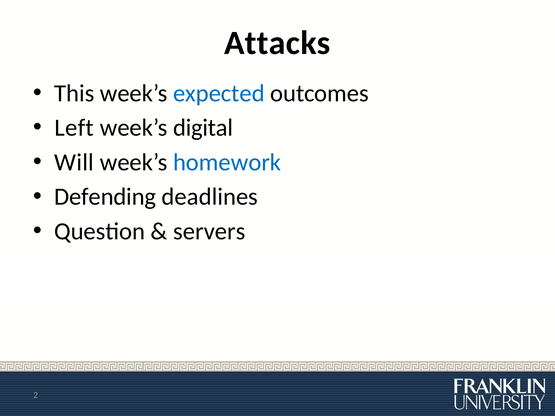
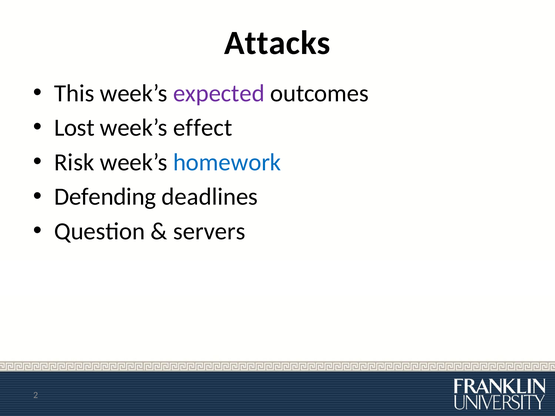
expected colour: blue -> purple
Left: Left -> Lost
digital: digital -> effect
Will: Will -> Risk
